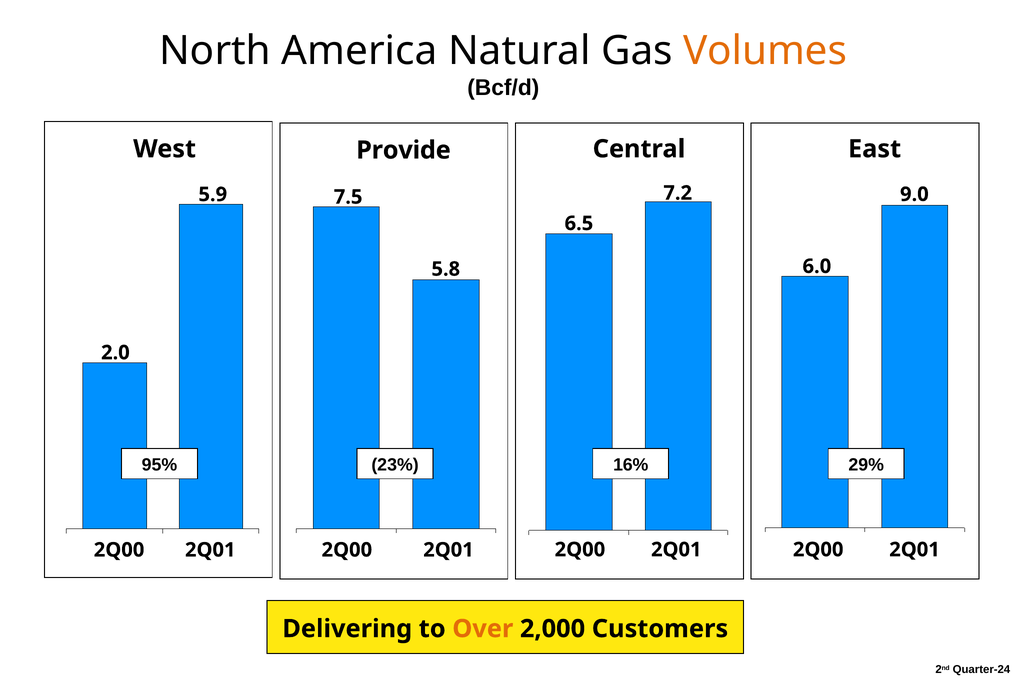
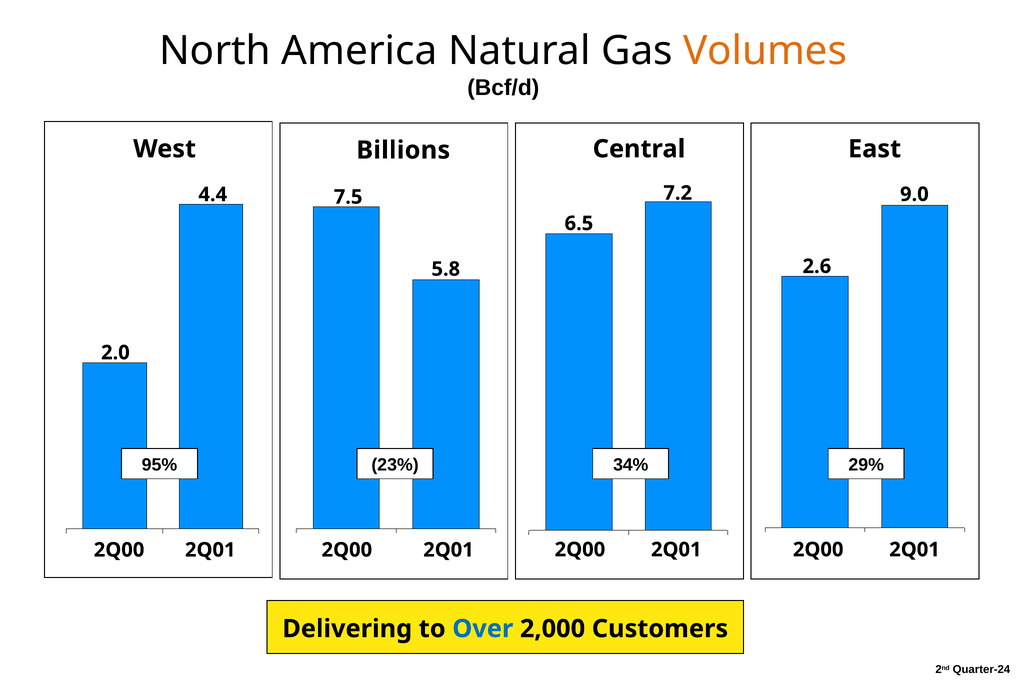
Provide: Provide -> Billions
5.9: 5.9 -> 4.4
6.0: 6.0 -> 2.6
16%: 16% -> 34%
Over colour: orange -> blue
